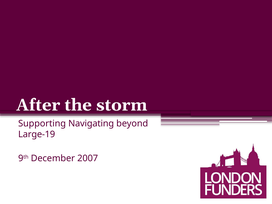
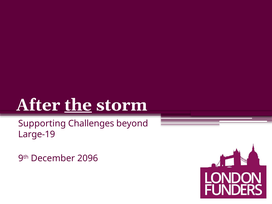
the underline: none -> present
Navigating: Navigating -> Challenges
2007: 2007 -> 2096
